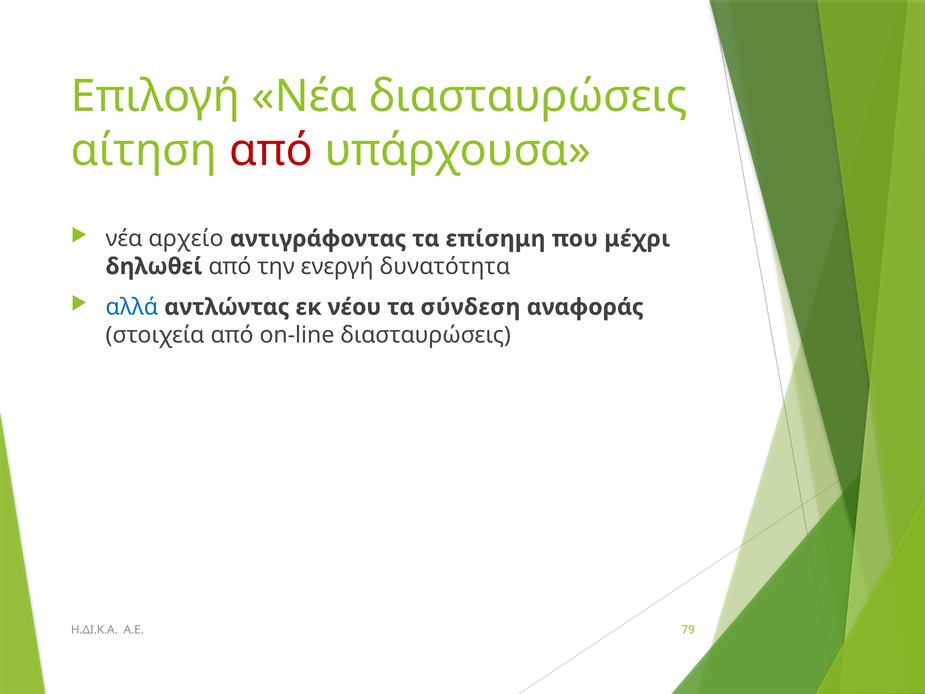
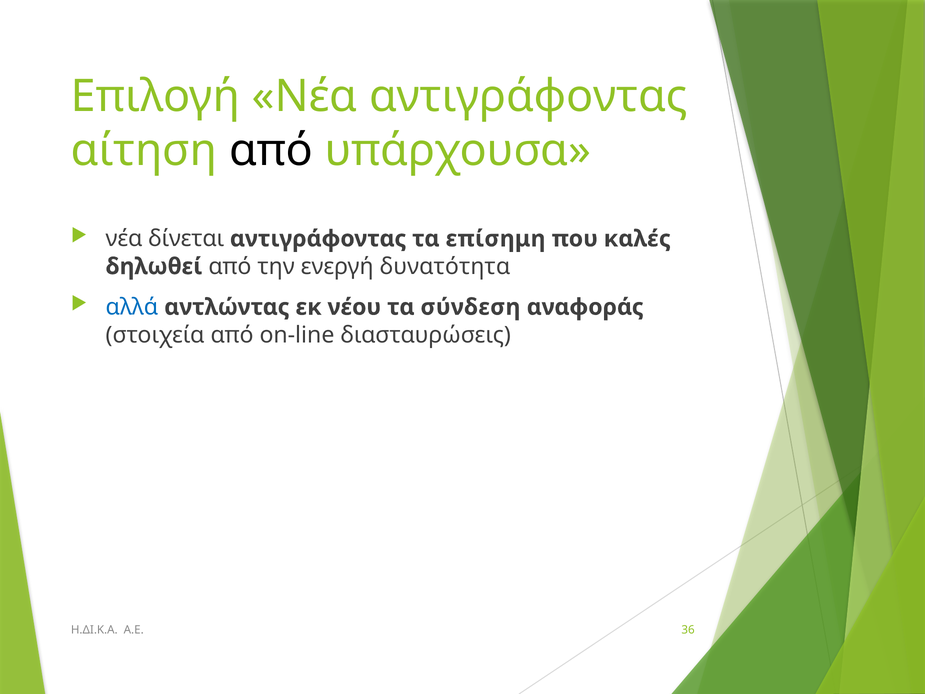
Νέα διασταυρώσεις: διασταυρώσεις -> αντιγράφοντας
από at (271, 150) colour: red -> black
αρχείο: αρχείο -> δίνεται
μέχρι: μέχρι -> καλές
79: 79 -> 36
